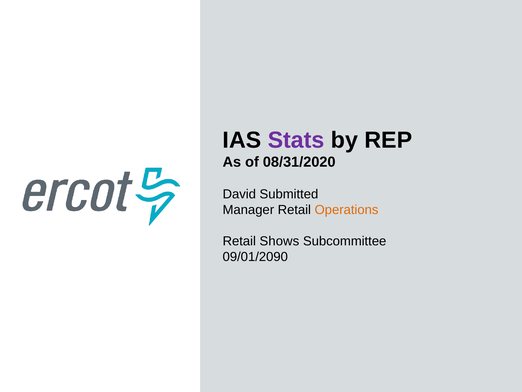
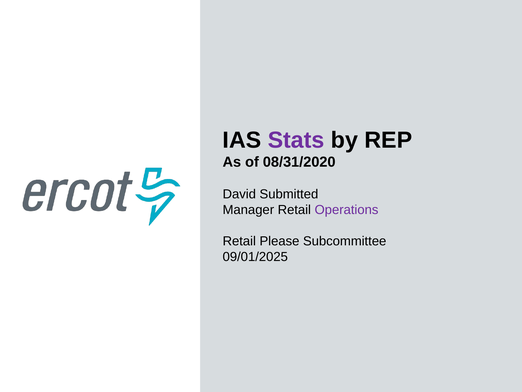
Operations colour: orange -> purple
Shows: Shows -> Please
09/01/2090: 09/01/2090 -> 09/01/2025
